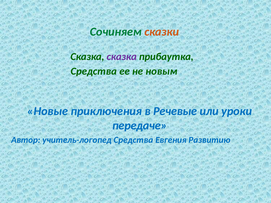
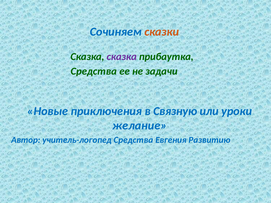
Сочиняем colour: green -> blue
новым: новым -> задачи
Речевые: Речевые -> Связную
передаче: передаче -> желание
